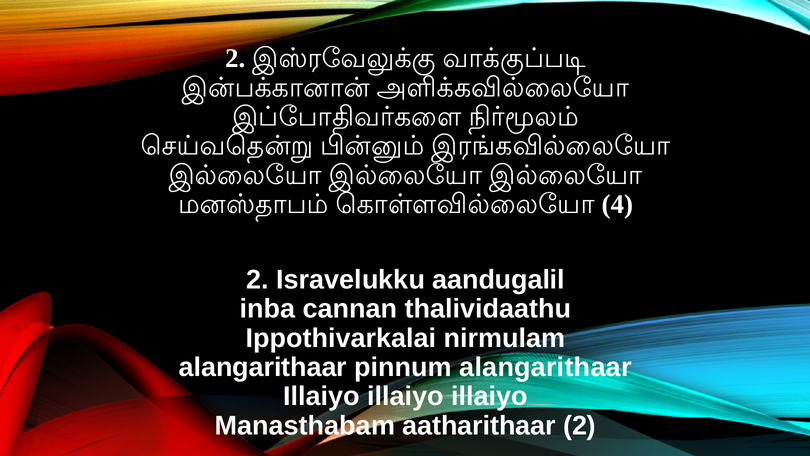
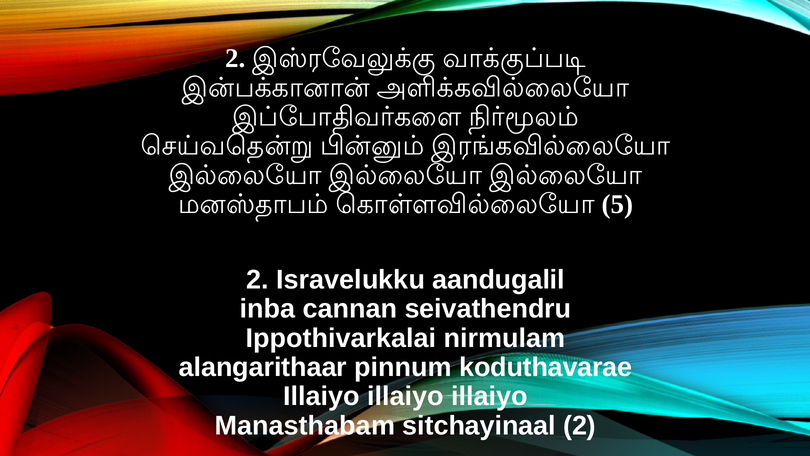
4: 4 -> 5
thalividaathu: thalividaathu -> seivathendru
pinnum alangarithaar: alangarithaar -> koduthavarae
aatharithaar: aatharithaar -> sitchayinaal
